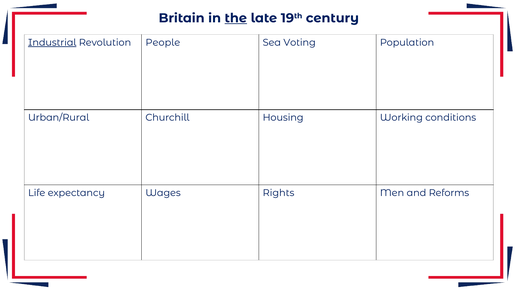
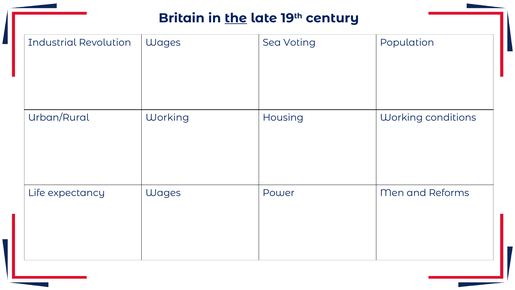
Industrial underline: present -> none
Revolution People: People -> Wages
Urban/Rural Churchill: Churchill -> Working
Rights: Rights -> Power
